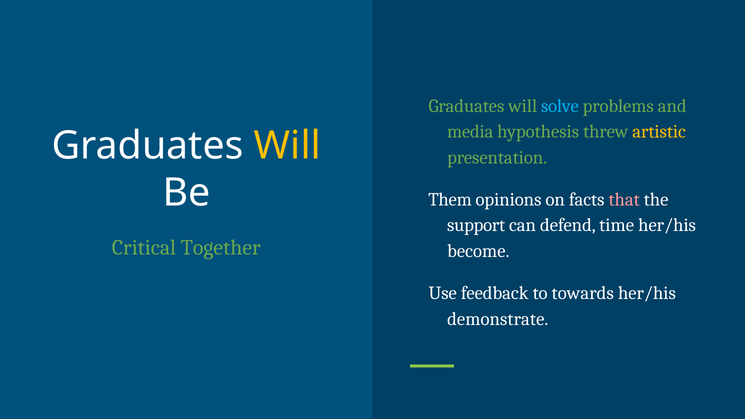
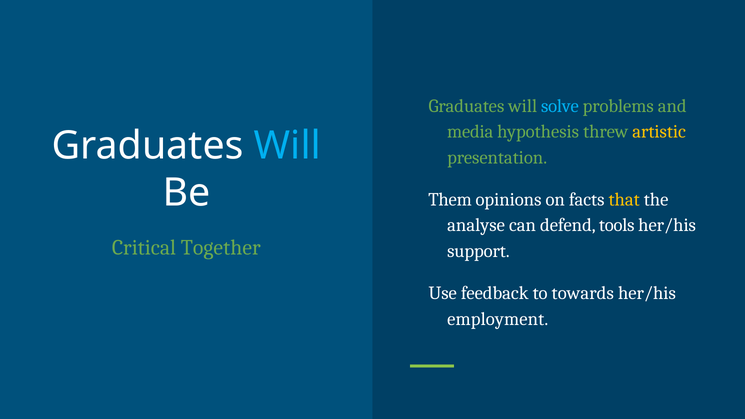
Will at (287, 146) colour: yellow -> light blue
that colour: pink -> yellow
support: support -> analyse
time: time -> tools
become: become -> support
demonstrate: demonstrate -> employment
